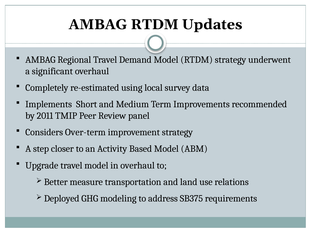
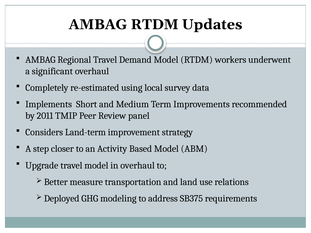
RTDM strategy: strategy -> workers
Over-term: Over-term -> Land-term
